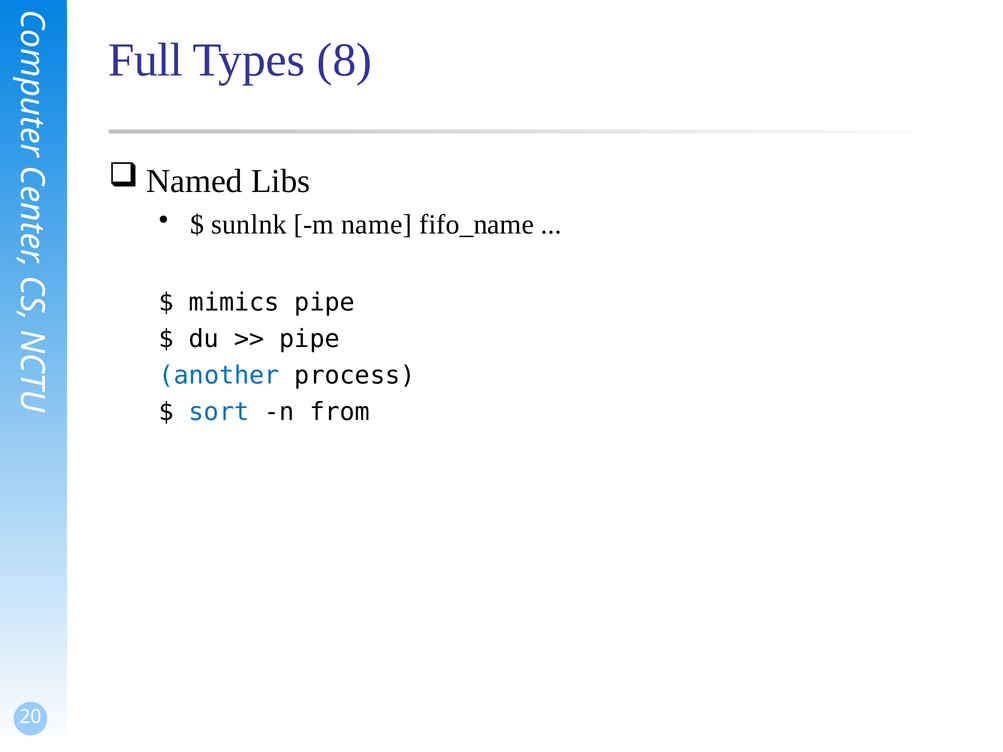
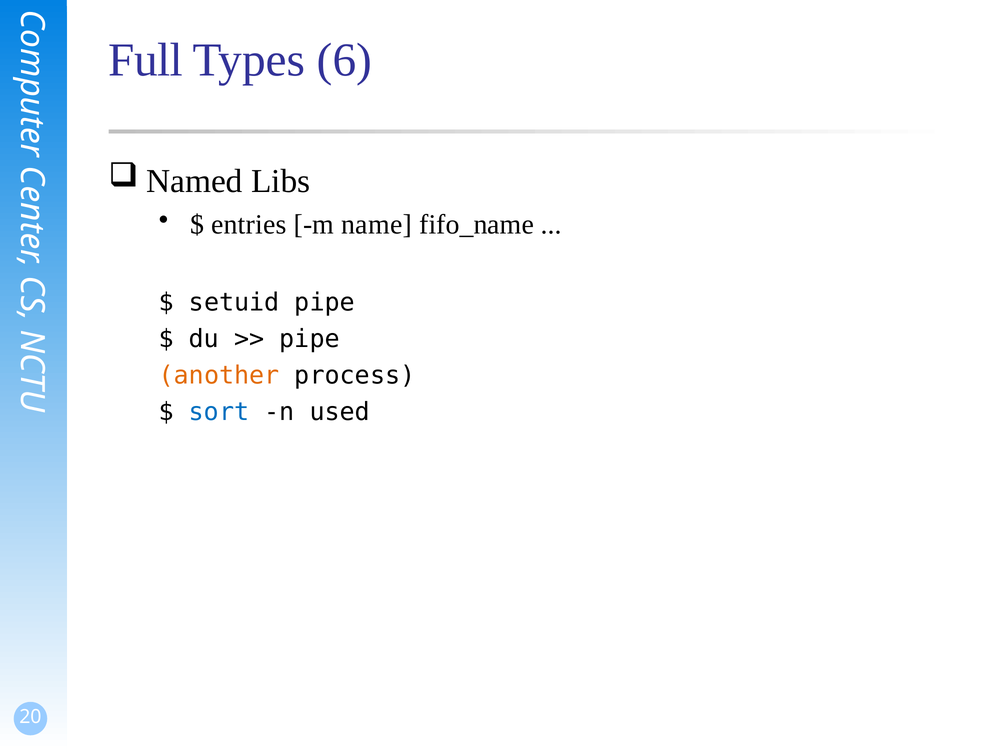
8: 8 -> 6
sunlnk: sunlnk -> entries
mimics: mimics -> setuid
another colour: blue -> orange
from: from -> used
